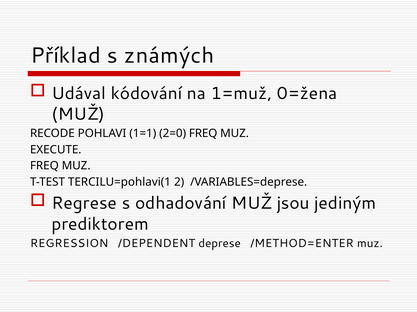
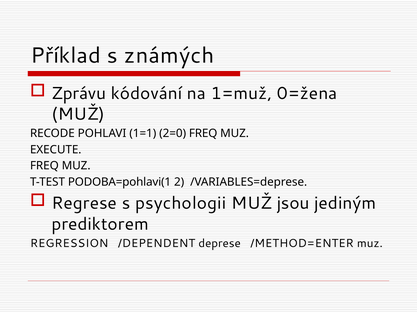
Udával: Udával -> Zprávu
TERCILU=pohlavi(1: TERCILU=pohlavi(1 -> PODOBA=pohlavi(1
odhadování: odhadování -> psychologii
